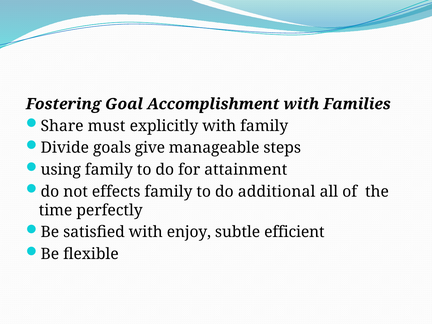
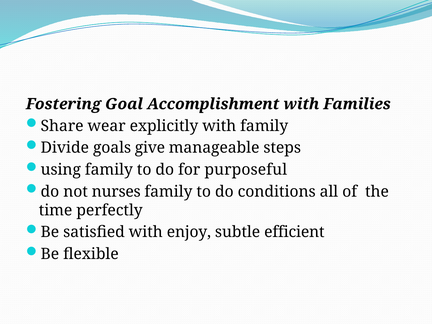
must: must -> wear
attainment: attainment -> purposeful
effects: effects -> nurses
additional: additional -> conditions
